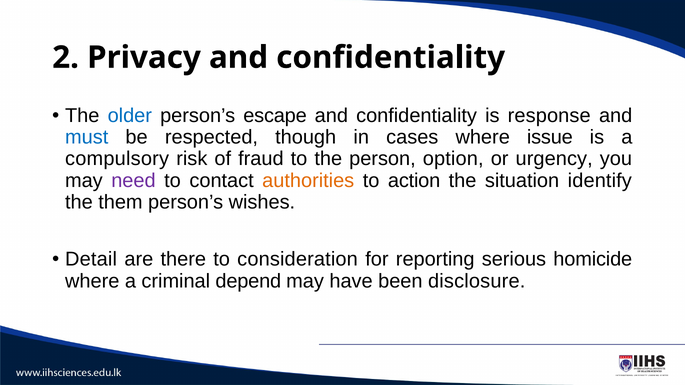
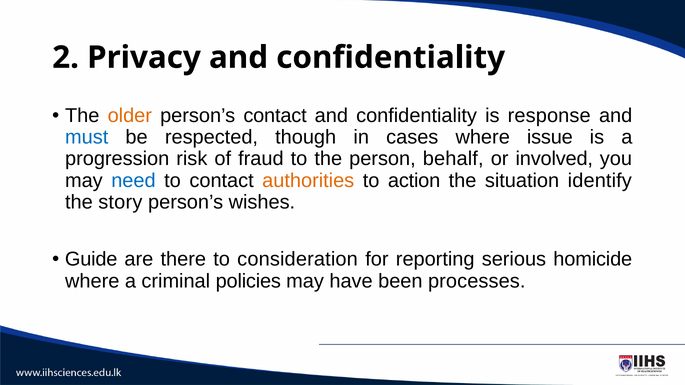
older colour: blue -> orange
person’s escape: escape -> contact
compulsory: compulsory -> progression
option: option -> behalf
urgency: urgency -> involved
need colour: purple -> blue
them: them -> story
Detail: Detail -> Guide
depend: depend -> policies
disclosure: disclosure -> processes
